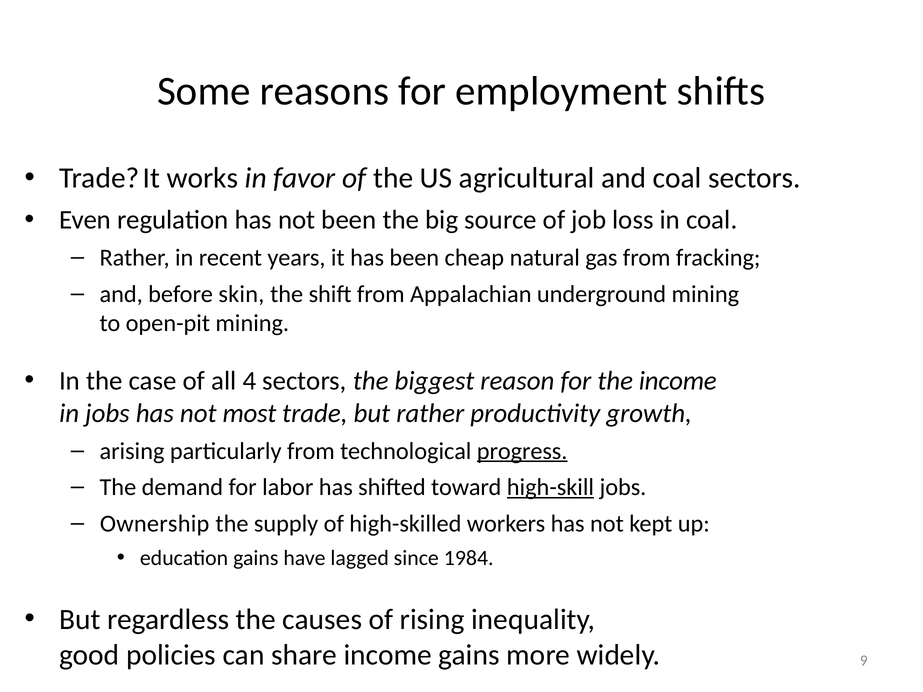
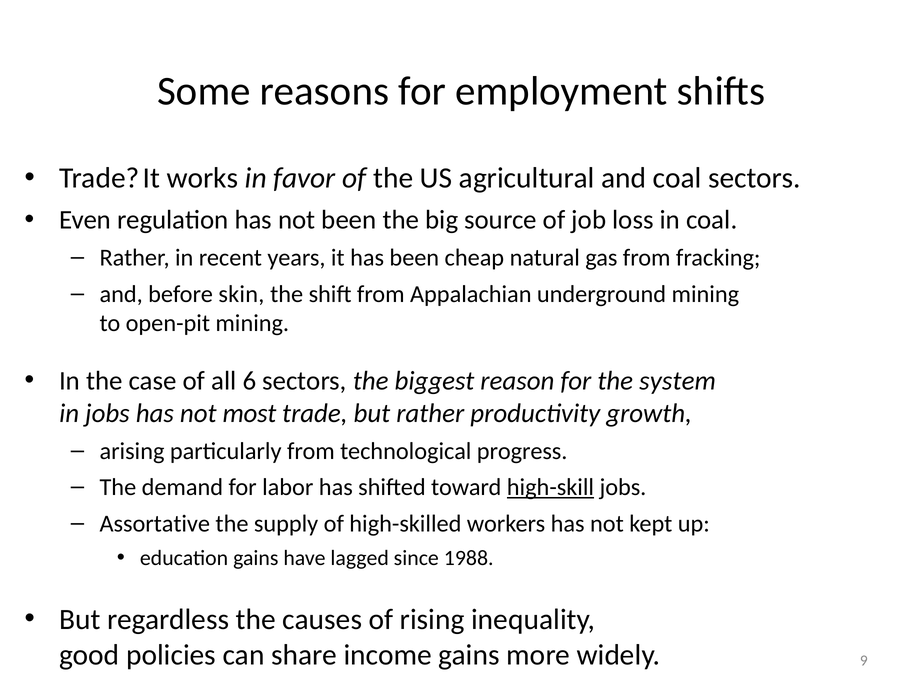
4: 4 -> 6
the income: income -> system
progress underline: present -> none
Ownership: Ownership -> Assortative
1984: 1984 -> 1988
